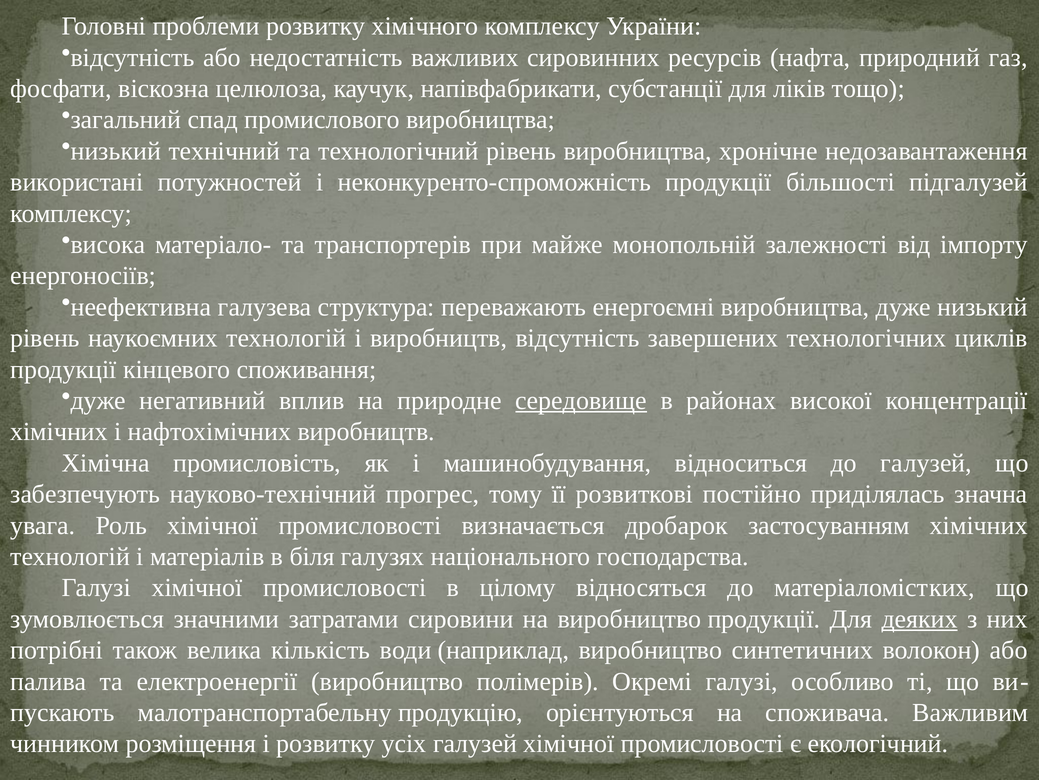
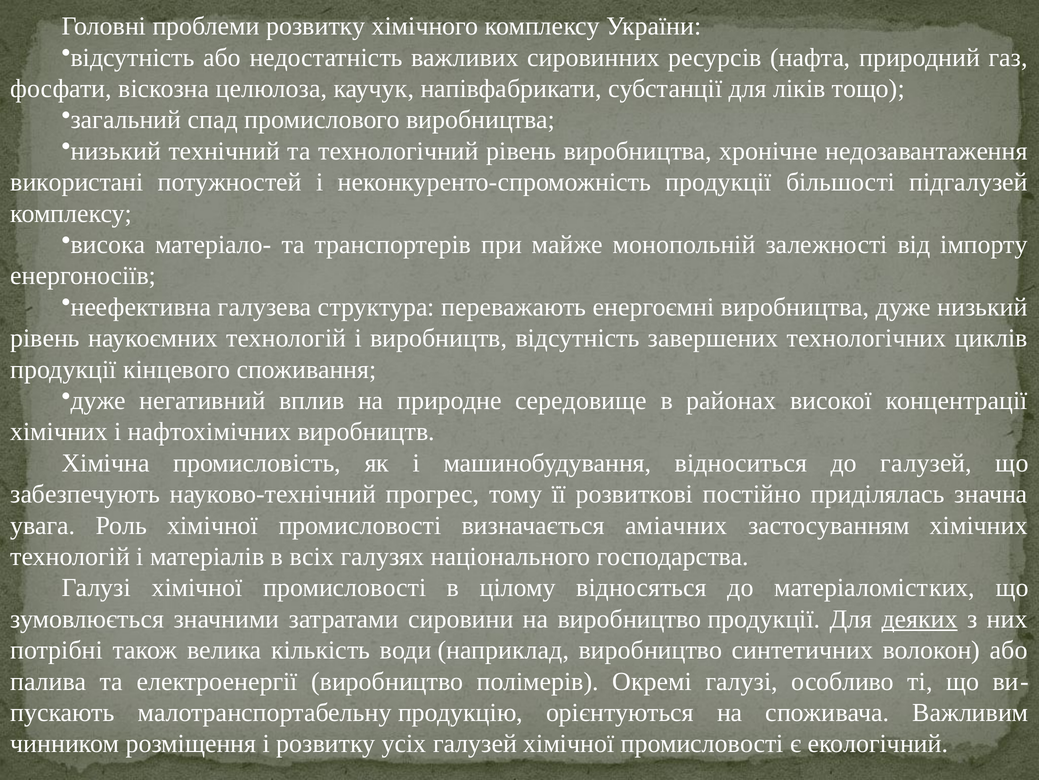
середовище underline: present -> none
дробарок: дробарок -> аміачних
біля: біля -> всіх
